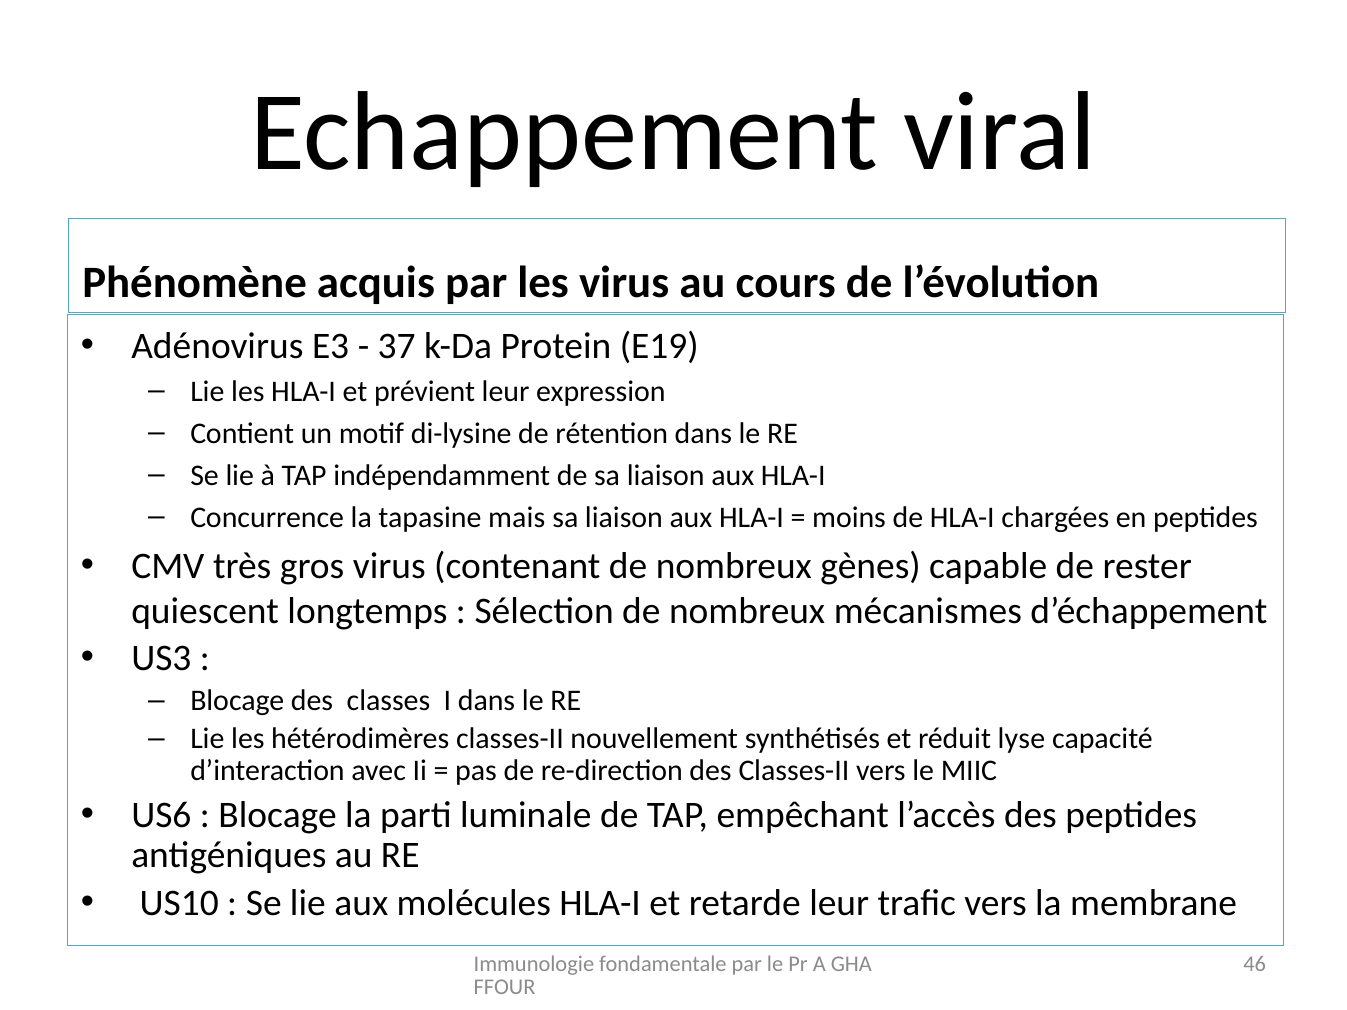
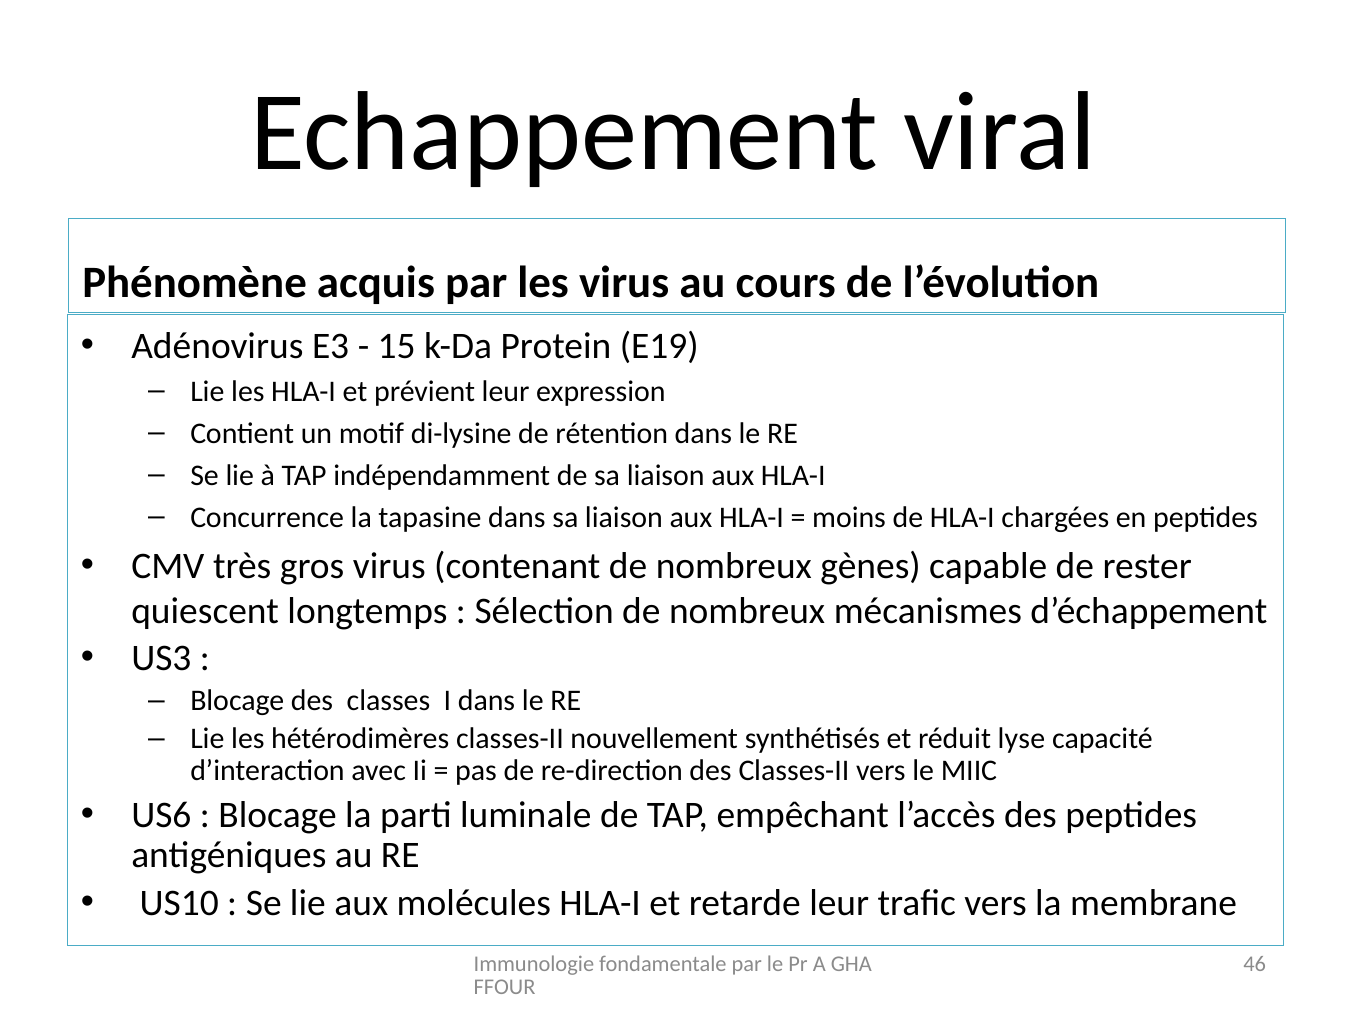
37: 37 -> 15
tapasine mais: mais -> dans
